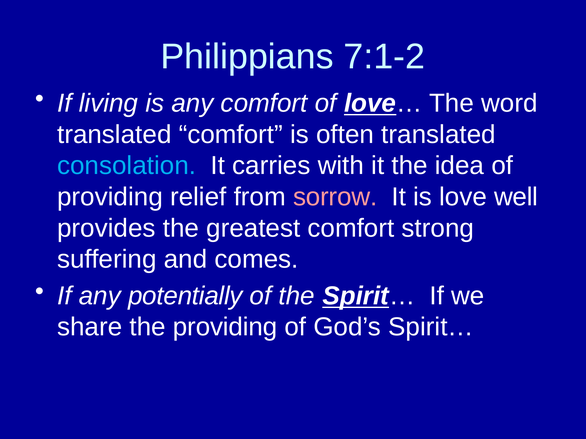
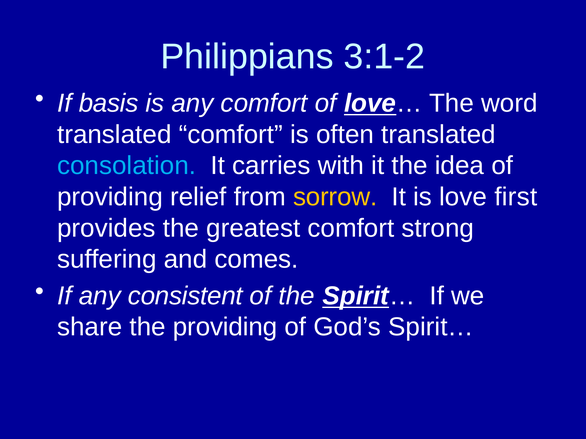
7:1-2: 7:1-2 -> 3:1-2
living: living -> basis
sorrow colour: pink -> yellow
well: well -> first
potentially: potentially -> consistent
